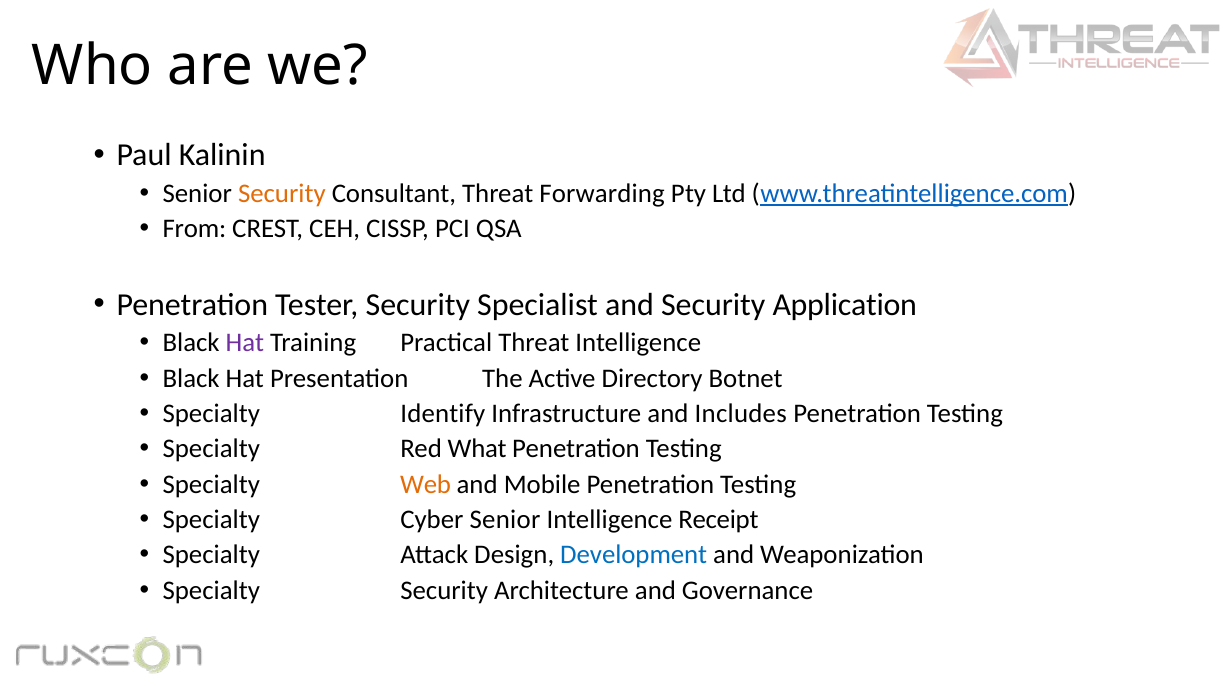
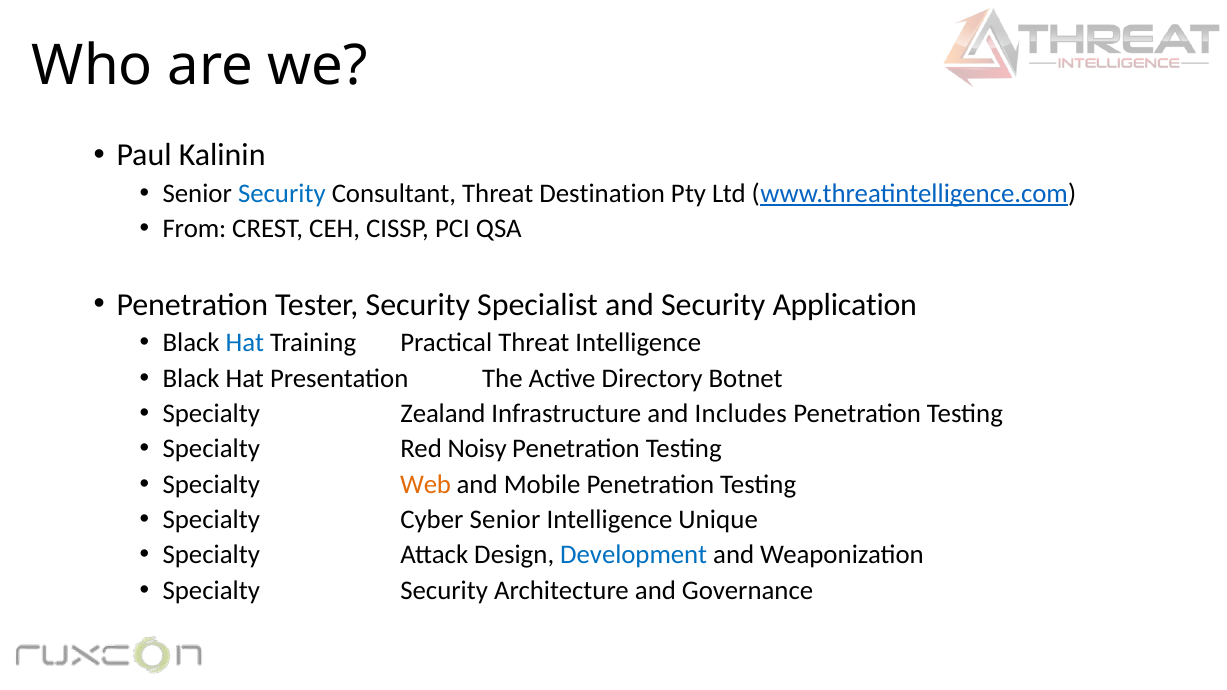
Security at (282, 194) colour: orange -> blue
Forwarding: Forwarding -> Destination
Hat at (245, 343) colour: purple -> blue
Identify: Identify -> Zealand
What: What -> Noisy
Receipt: Receipt -> Unique
